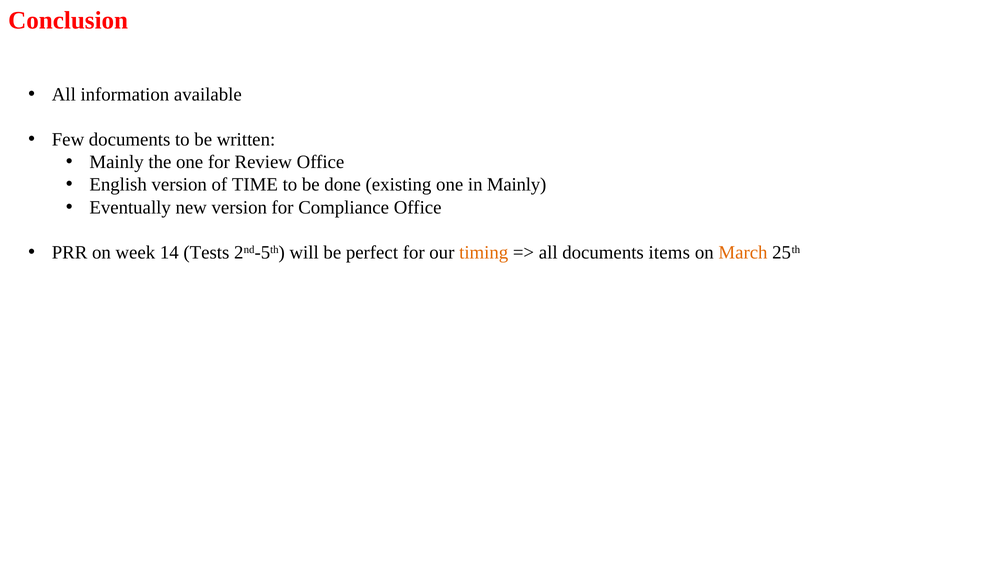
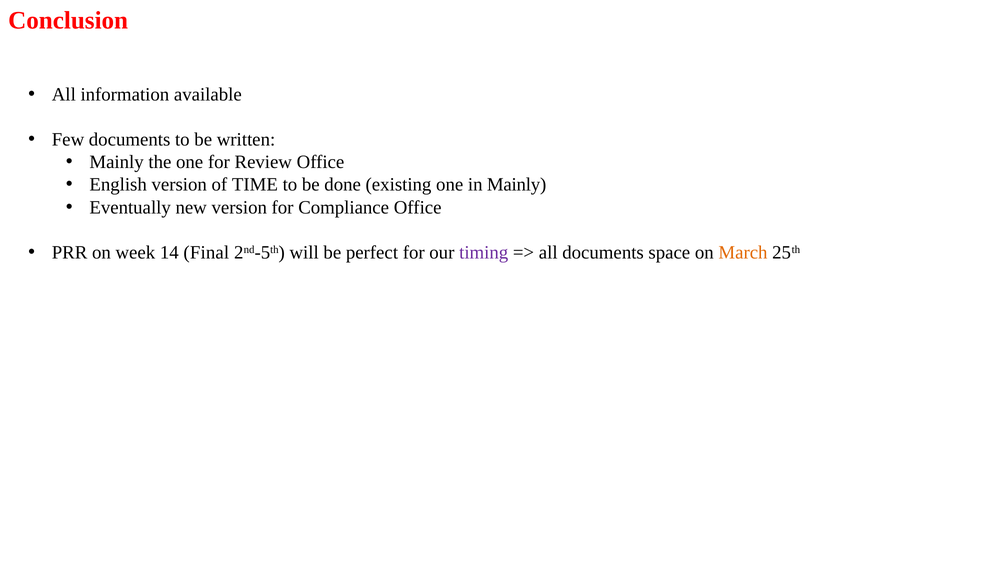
Tests: Tests -> Final
timing colour: orange -> purple
items: items -> space
